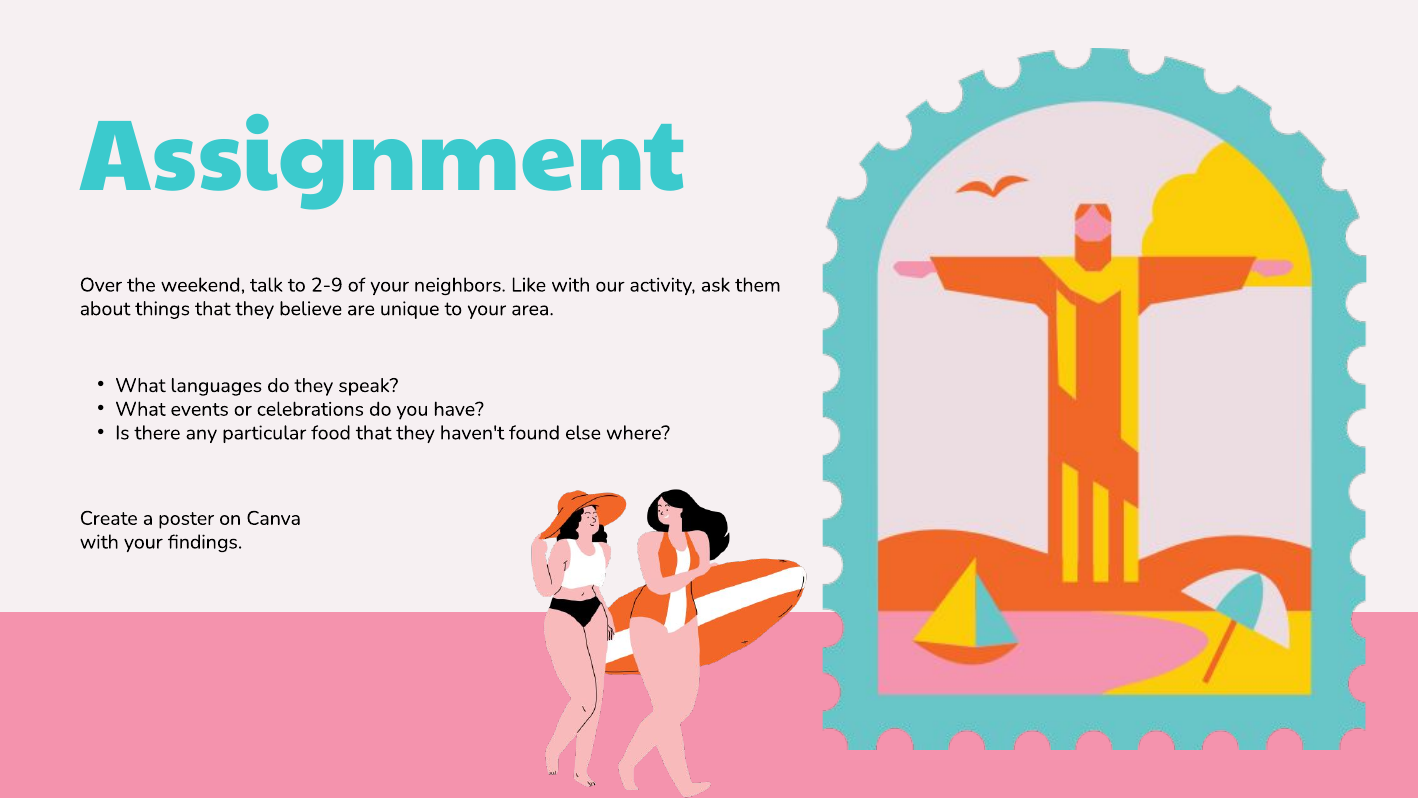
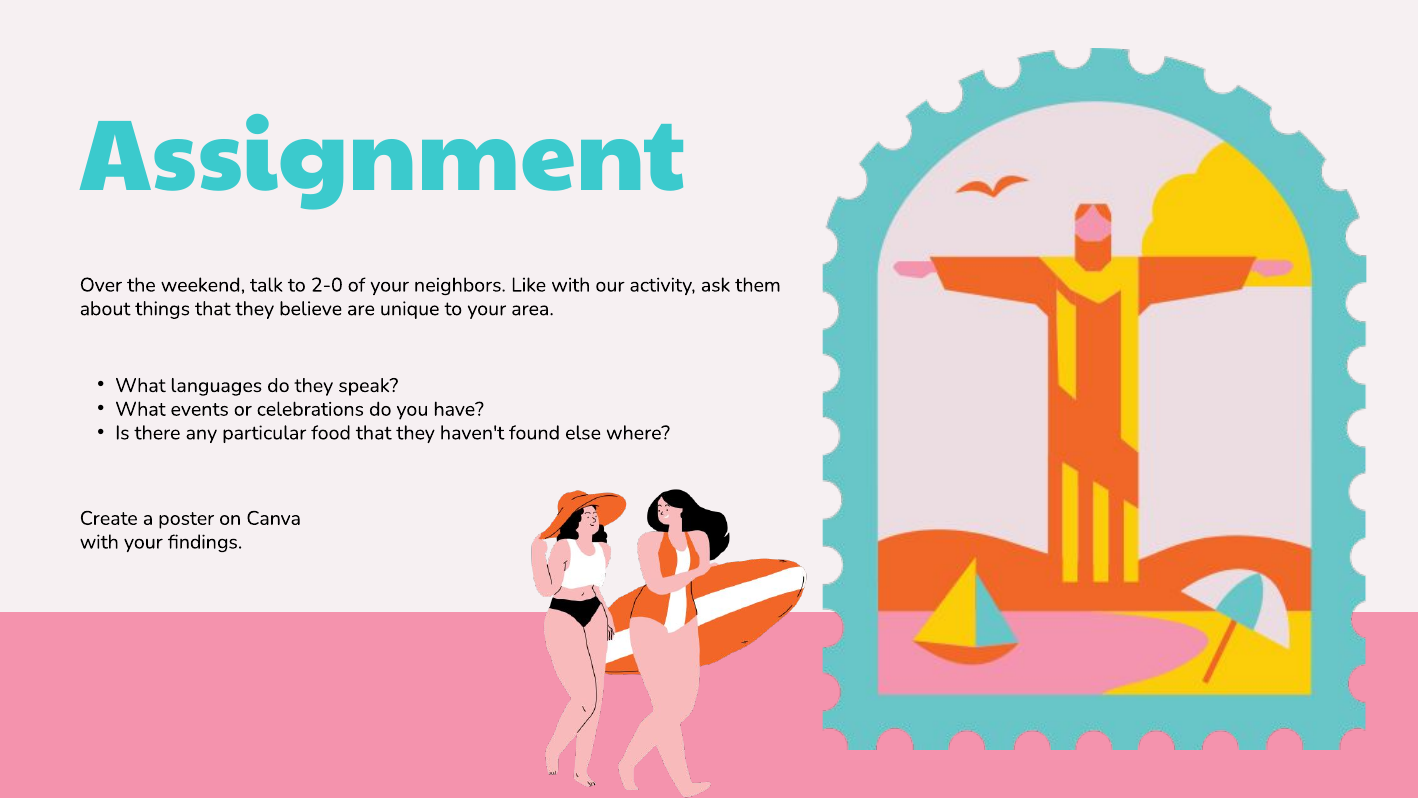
2-9: 2-9 -> 2-0
